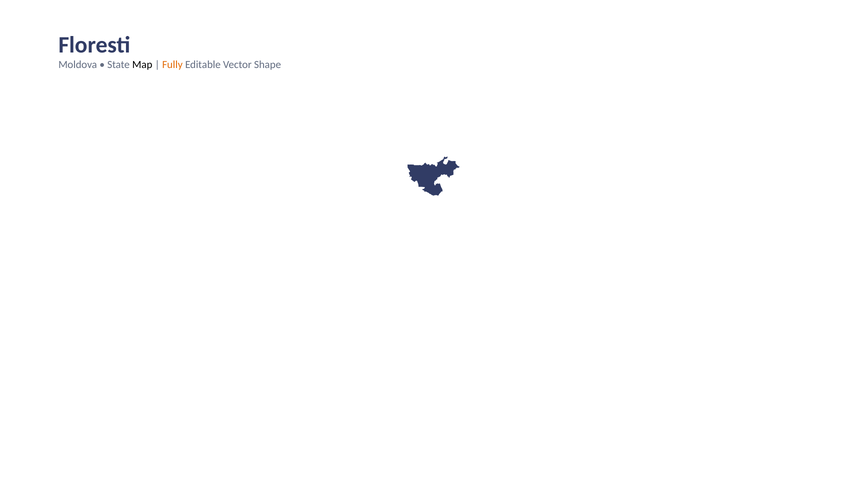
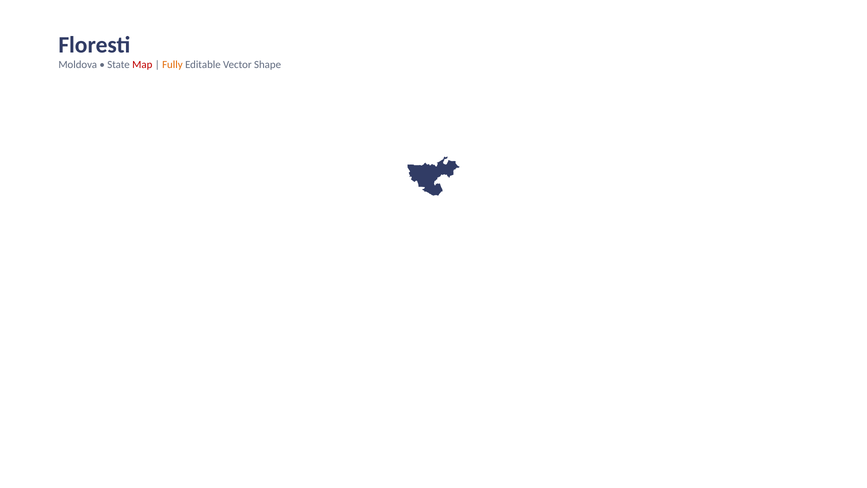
Map colour: black -> red
